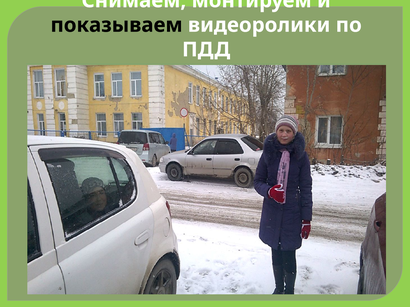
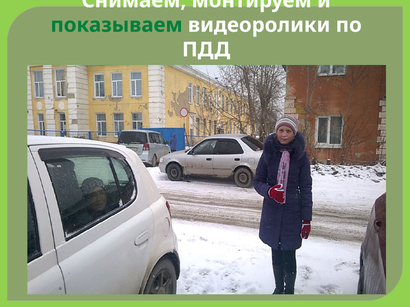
показываем colour: black -> green
